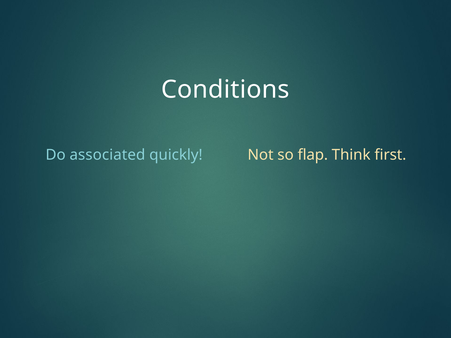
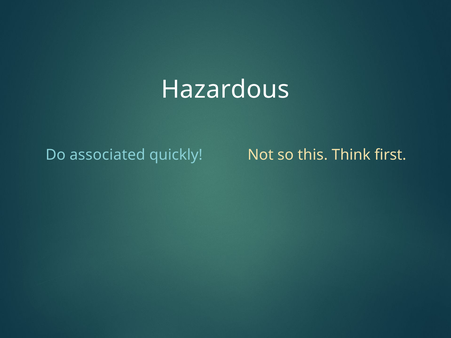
Conditions: Conditions -> Hazardous
flap: flap -> this
